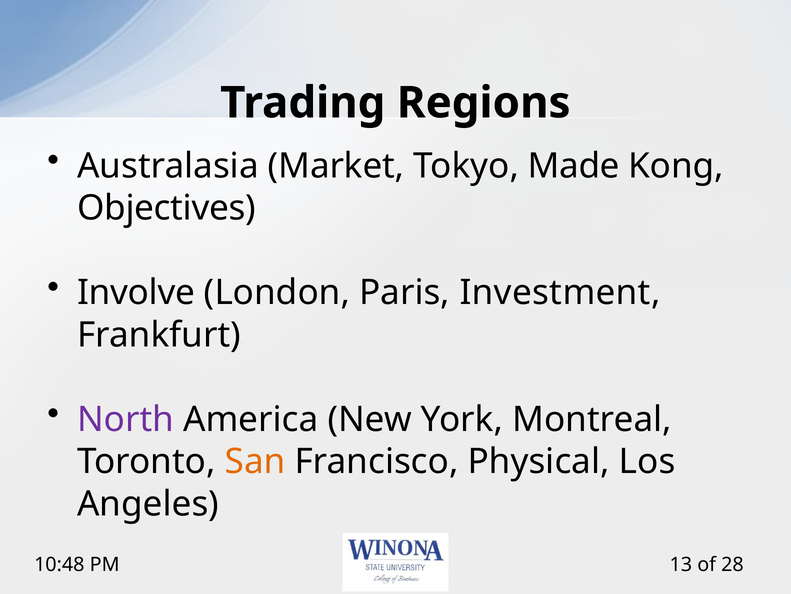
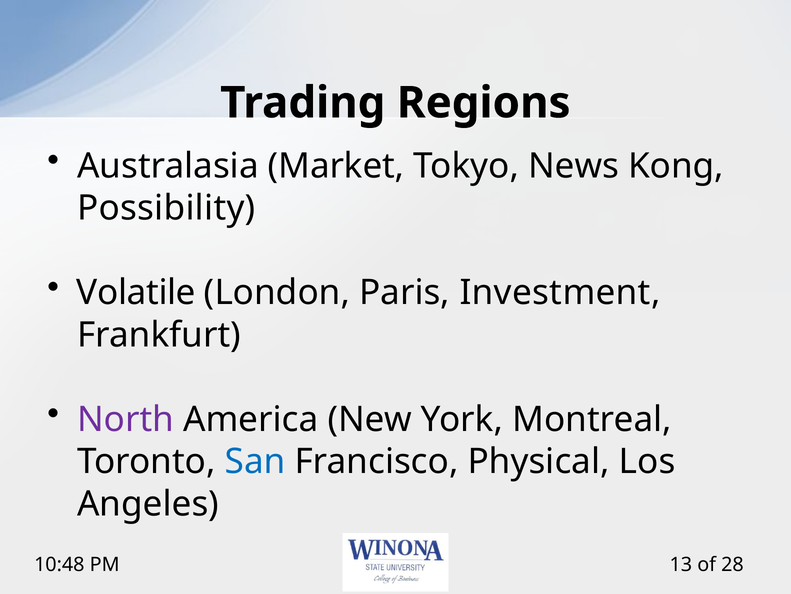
Made: Made -> News
Objectives: Objectives -> Possibility
Involve: Involve -> Volatile
San colour: orange -> blue
